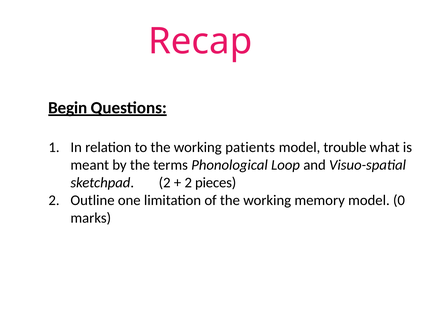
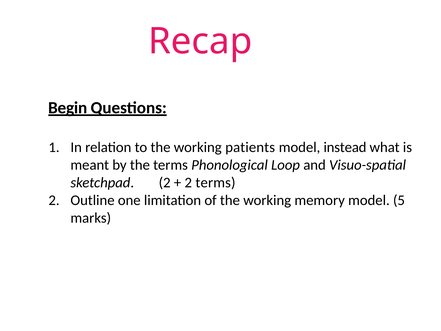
trouble: trouble -> instead
2 pieces: pieces -> terms
0: 0 -> 5
